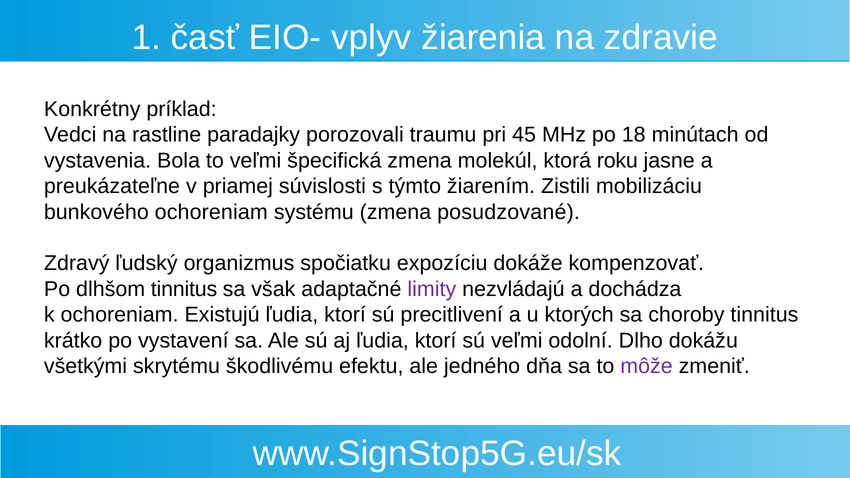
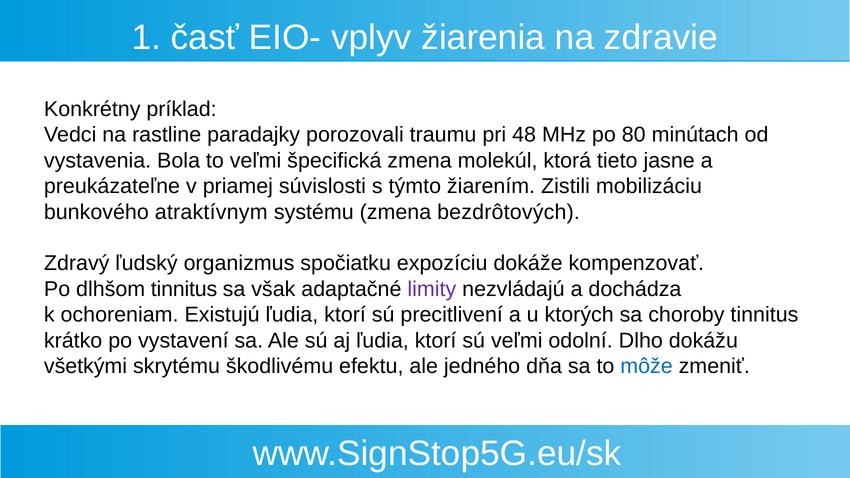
45: 45 -> 48
18: 18 -> 80
roku: roku -> tieto
bunkového ochoreniam: ochoreniam -> atraktívnym
posudzované: posudzované -> bezdrôtových
môže colour: purple -> blue
